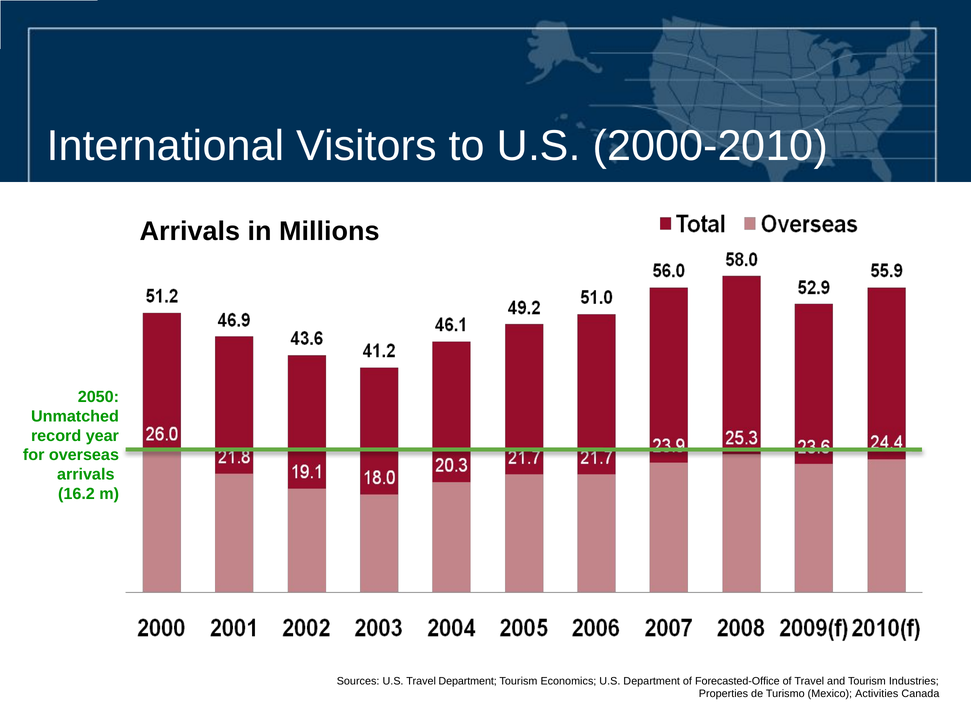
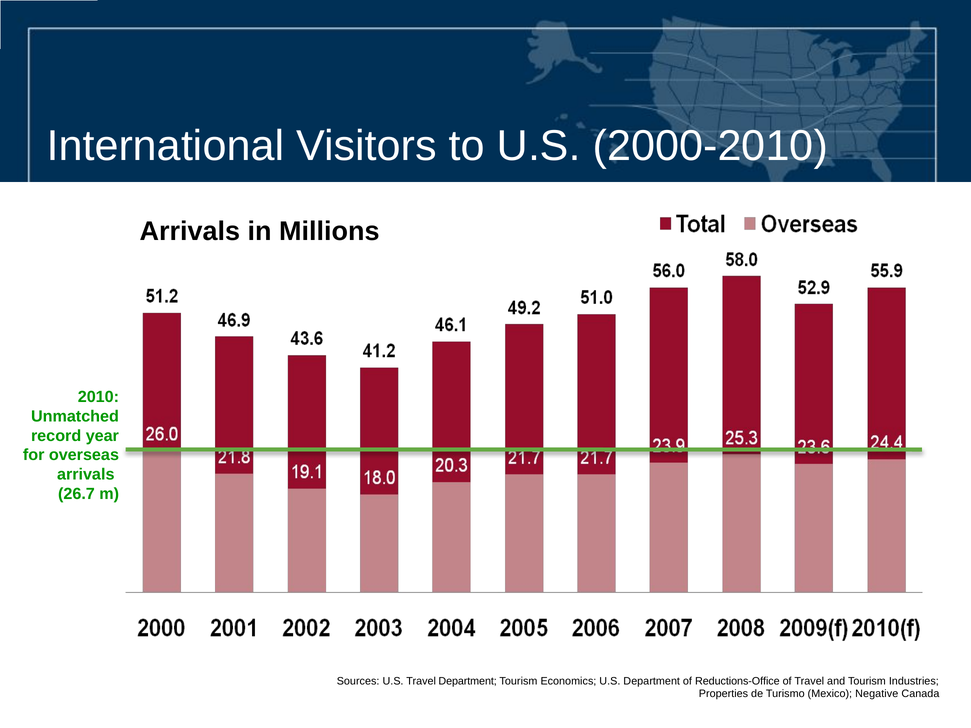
2050: 2050 -> 2010
16.2: 16.2 -> 26.7
Forecasted-Office: Forecasted-Office -> Reductions-Office
Activities: Activities -> Negative
